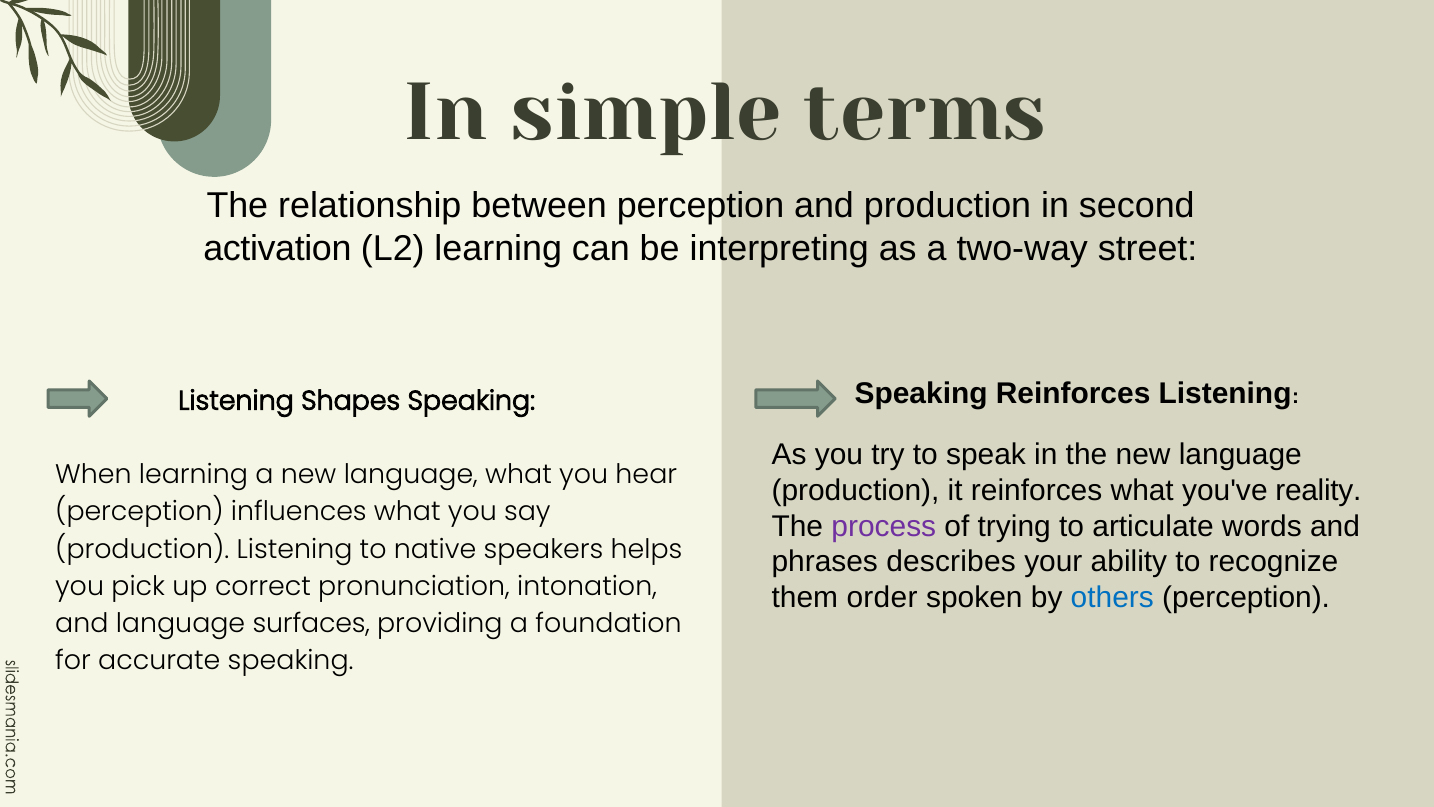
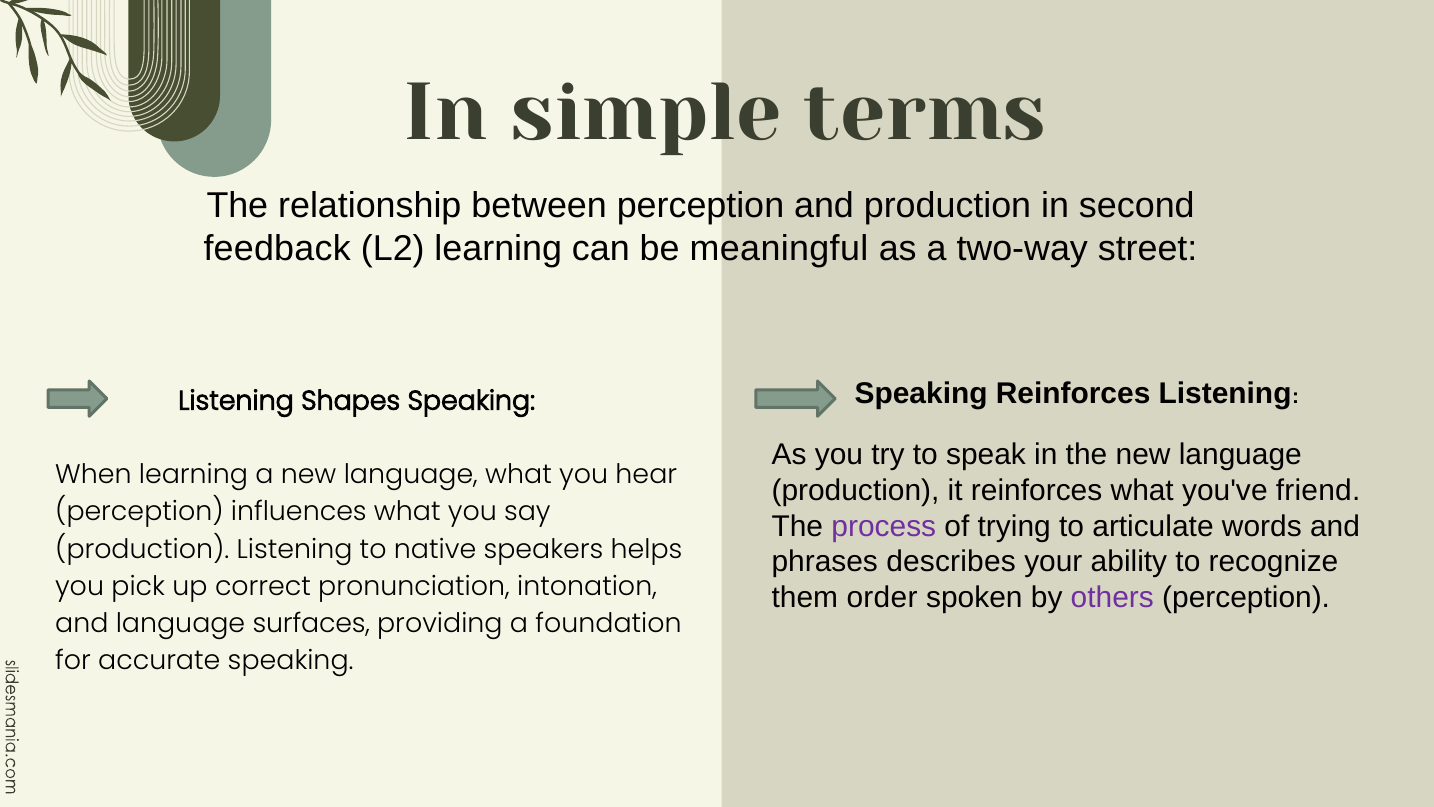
activation: activation -> feedback
interpreting: interpreting -> meaningful
reality: reality -> friend
others colour: blue -> purple
